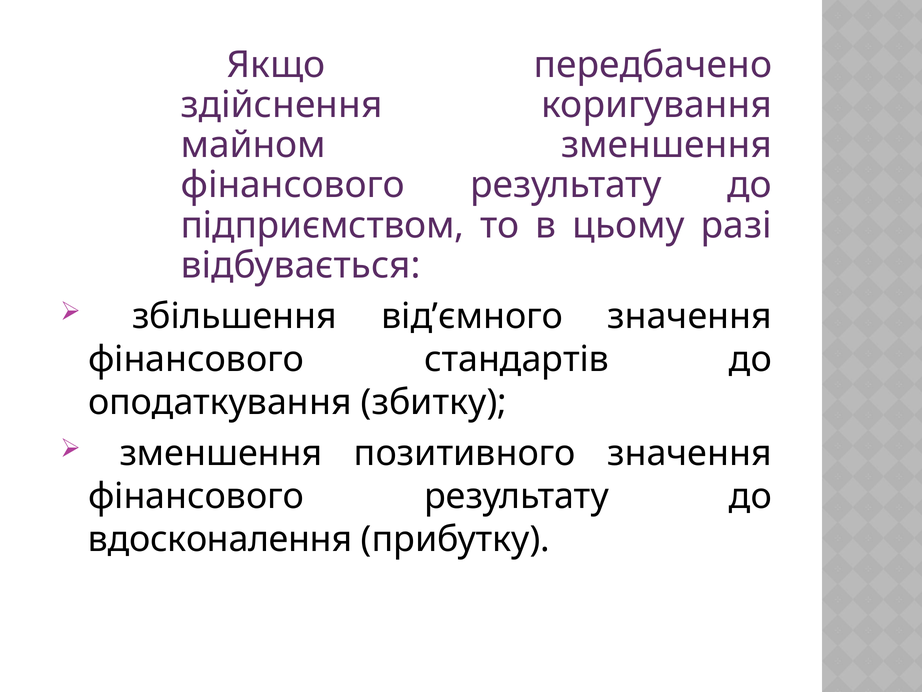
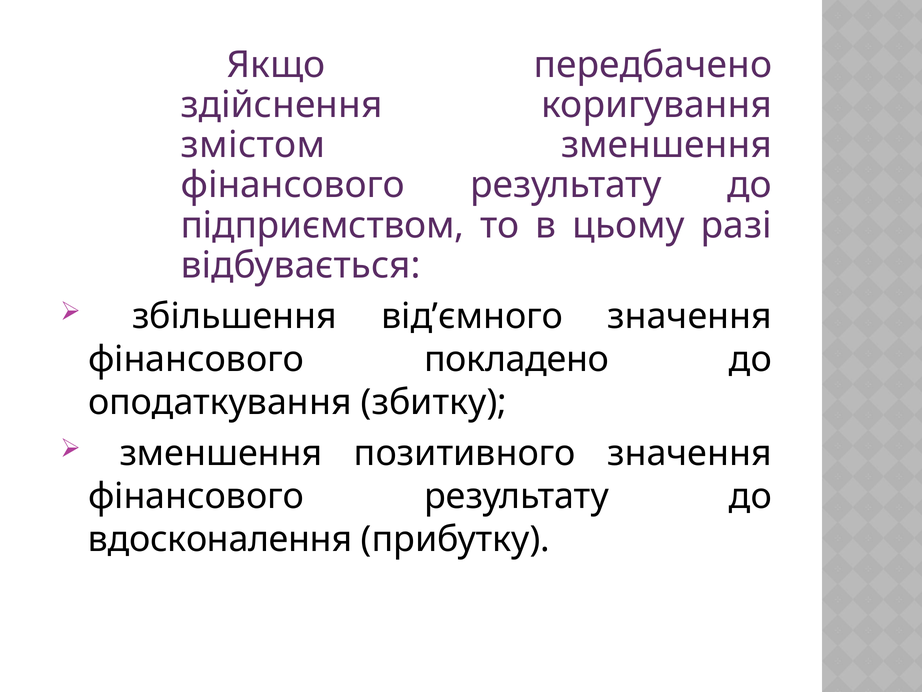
майном: майном -> змістом
стандартів: стандартів -> покладено
